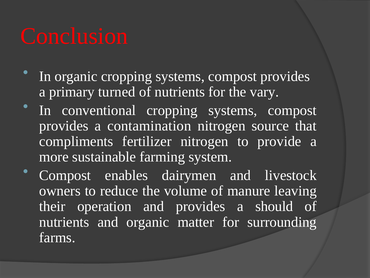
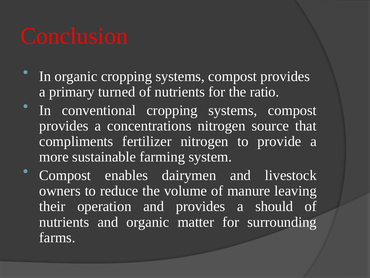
vary: vary -> ratio
contamination: contamination -> concentrations
